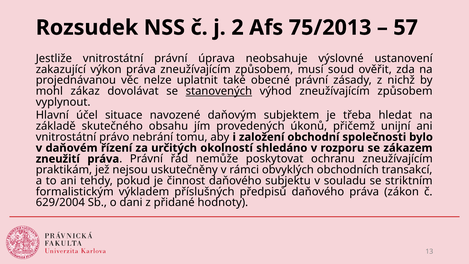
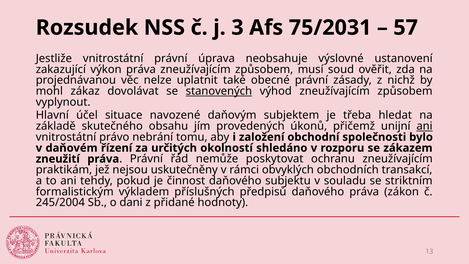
2: 2 -> 3
75/2013: 75/2013 -> 75/2031
ani at (424, 126) underline: none -> present
629/2004: 629/2004 -> 245/2004
